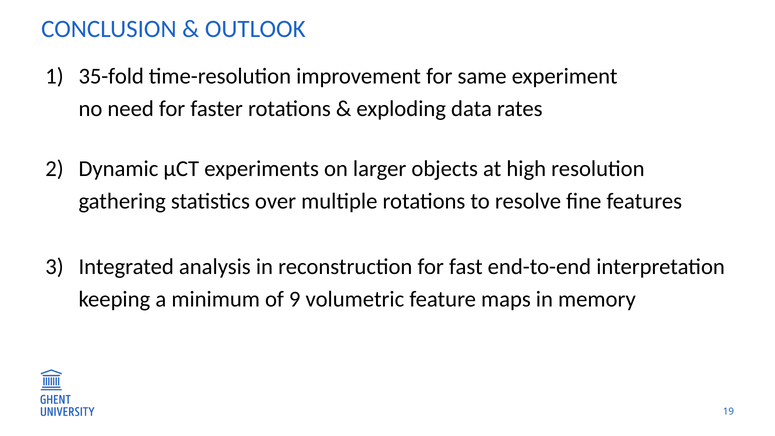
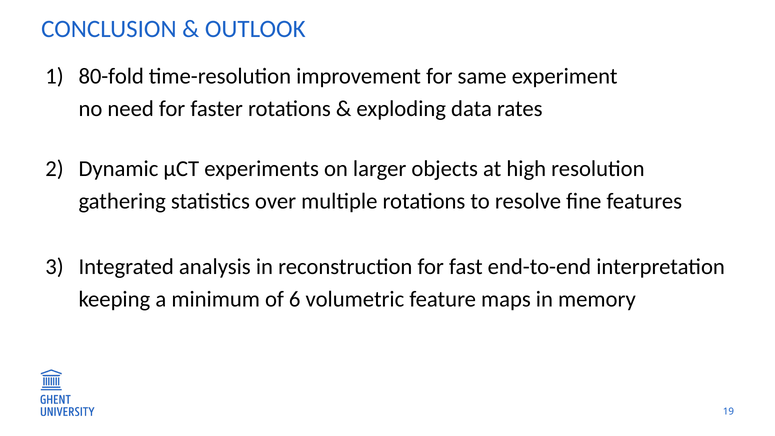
35-fold: 35-fold -> 80-fold
9: 9 -> 6
